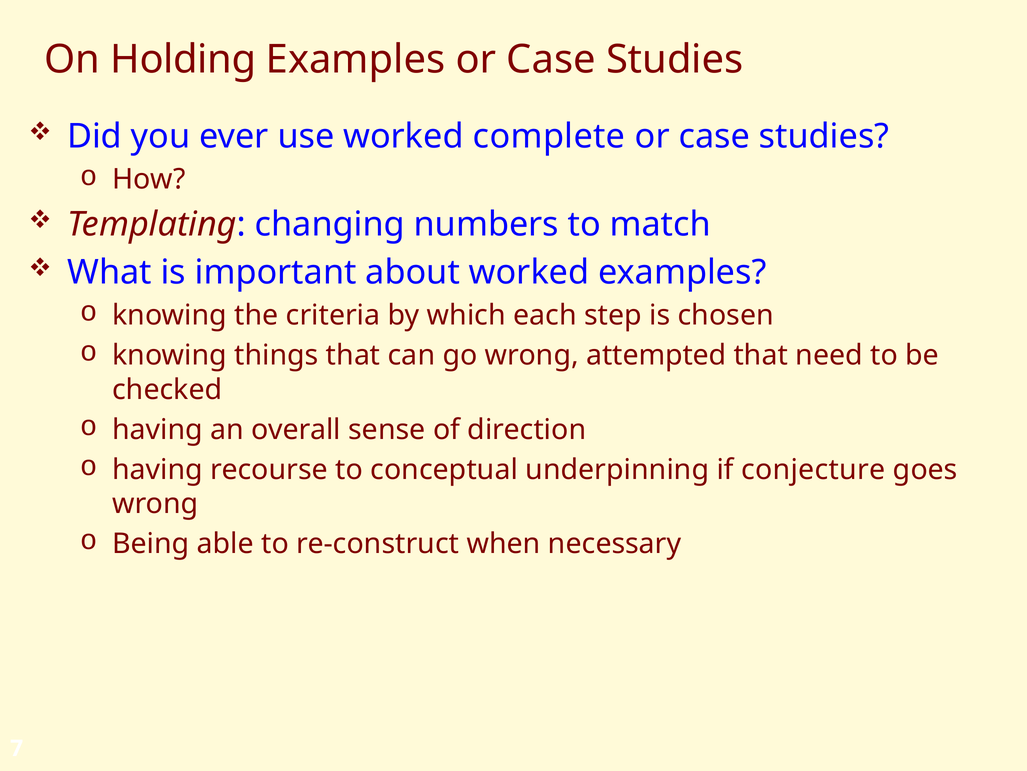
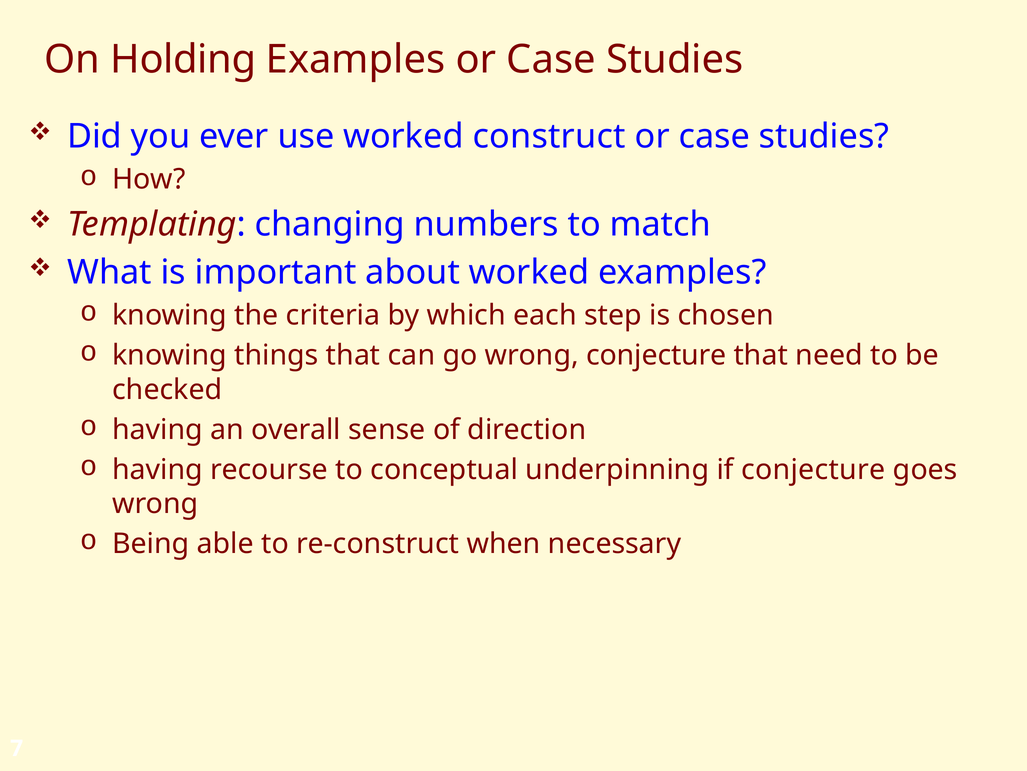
complete: complete -> construct
wrong attempted: attempted -> conjecture
